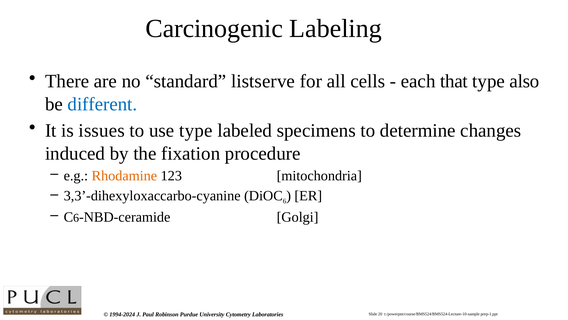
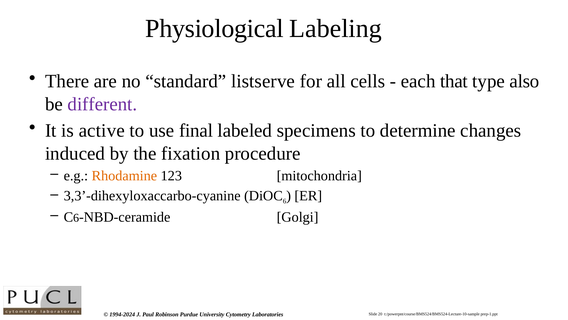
Carcinogenic: Carcinogenic -> Physiological
different colour: blue -> purple
issues: issues -> active
use type: type -> final
